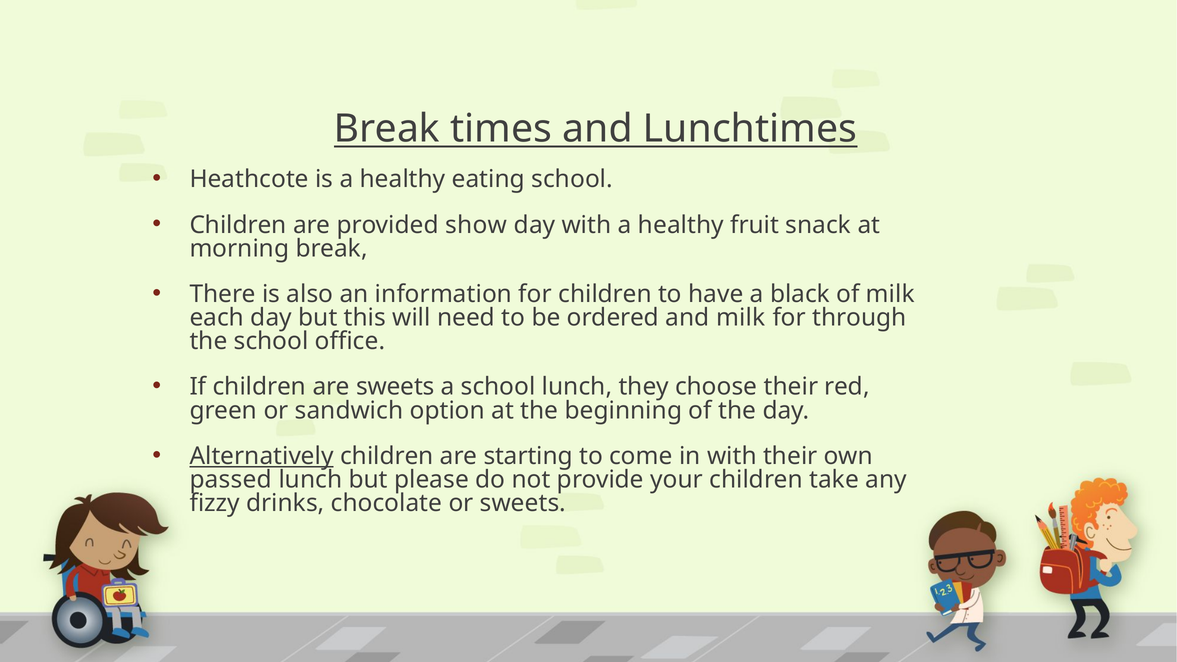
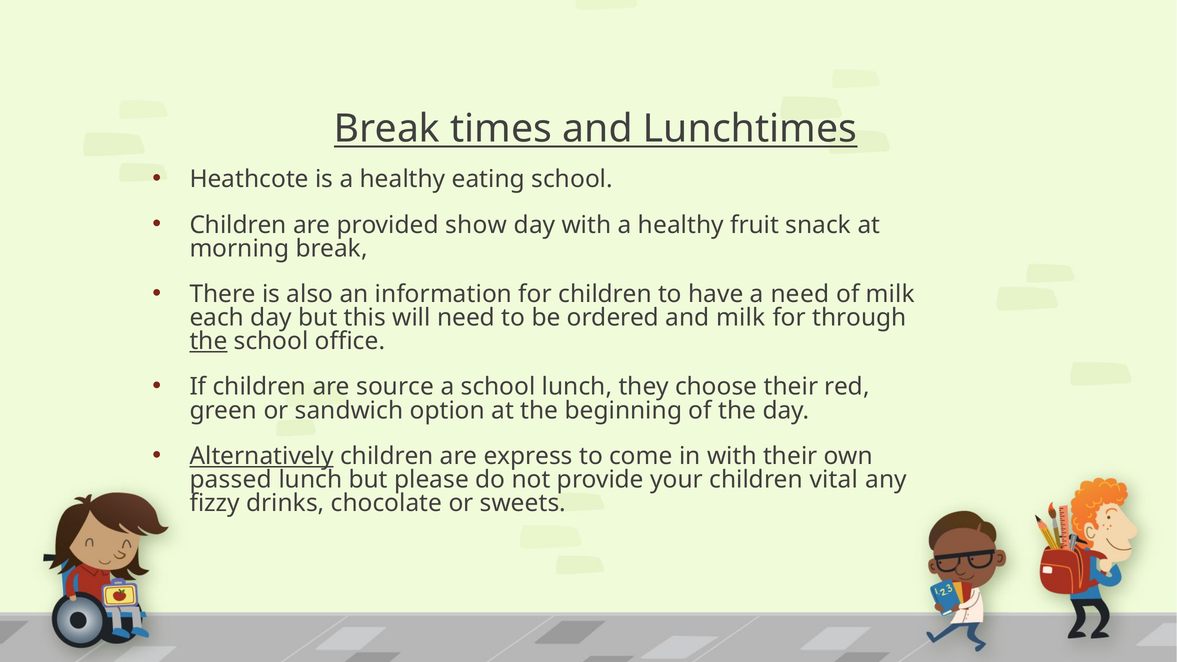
a black: black -> need
the at (208, 341) underline: none -> present
are sweets: sweets -> source
starting: starting -> express
take: take -> vital
